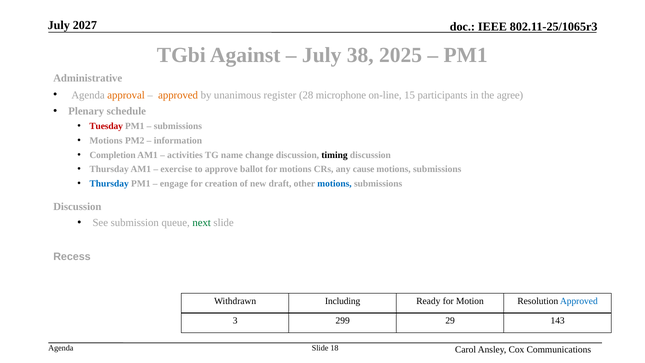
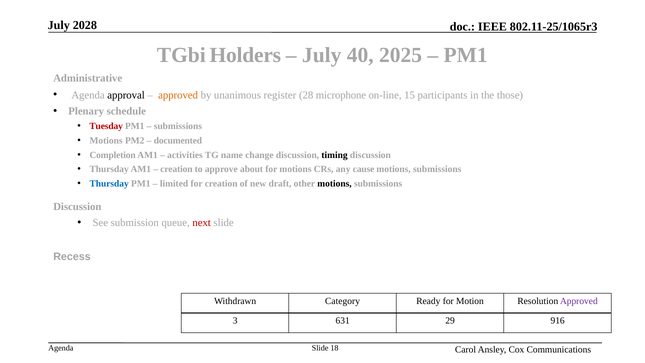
2027: 2027 -> 2028
Against: Against -> Holders
38: 38 -> 40
approval colour: orange -> black
agree: agree -> those
information: information -> documented
exercise at (176, 169): exercise -> creation
ballot: ballot -> about
engage: engage -> limited
motions at (335, 184) colour: blue -> black
next colour: green -> red
Including: Including -> Category
Approved at (579, 301) colour: blue -> purple
299: 299 -> 631
143: 143 -> 916
